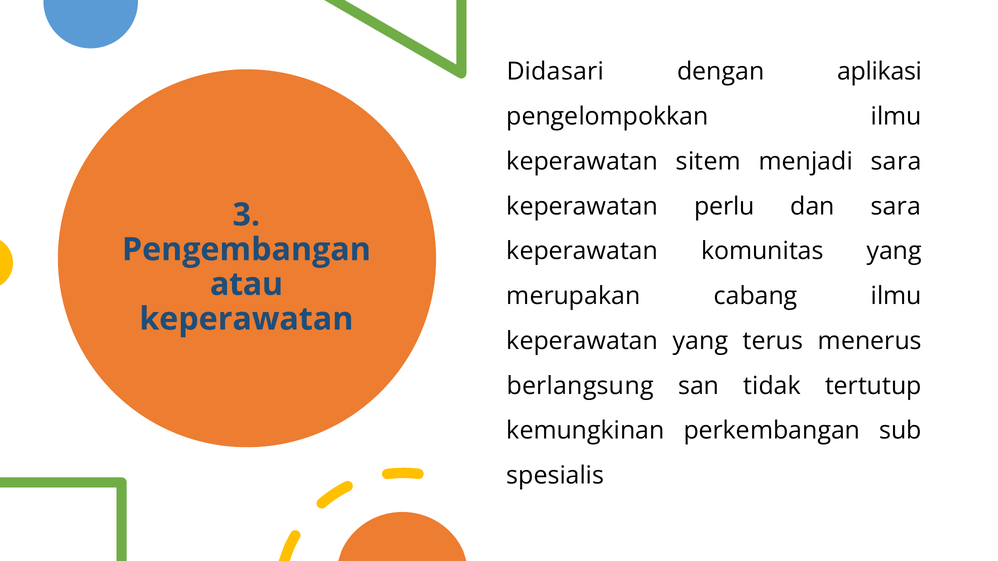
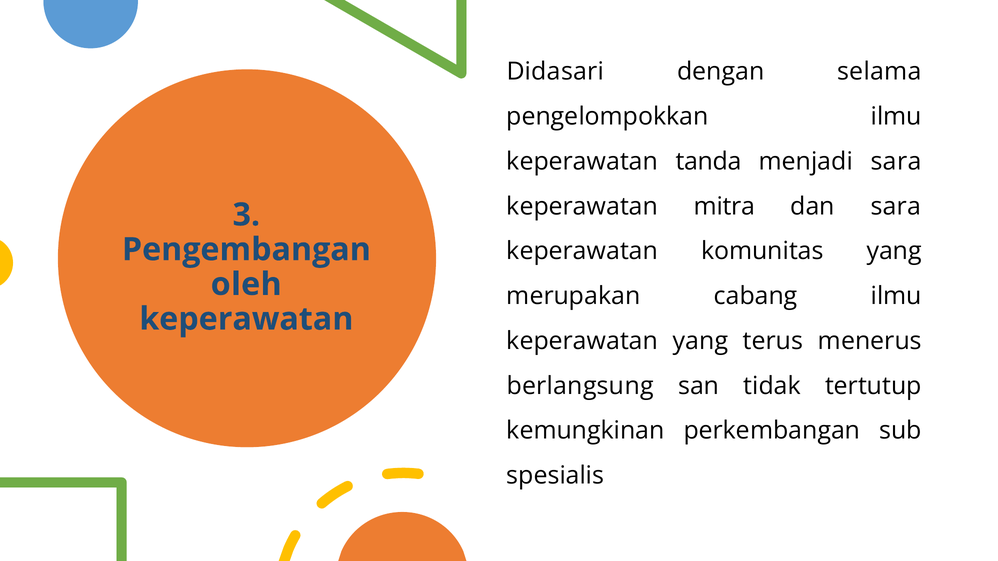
aplikasi: aplikasi -> selama
sitem: sitem -> tanda
perlu: perlu -> mitra
atau: atau -> oleh
